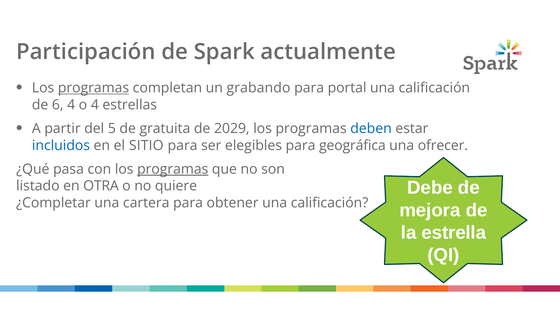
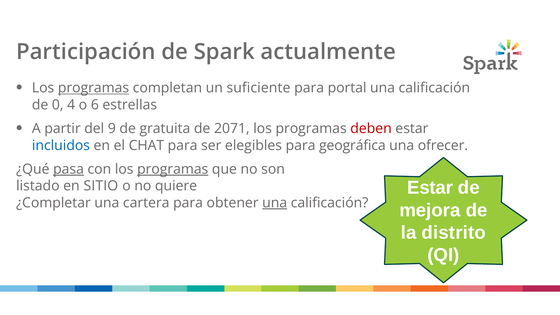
grabando: grabando -> suficiente
6: 6 -> 0
o 4: 4 -> 6
5: 5 -> 9
2029: 2029 -> 2071
deben colour: blue -> red
SITIO: SITIO -> CHAT
pasa underline: none -> present
Debe at (430, 188): Debe -> Estar
OTRA: OTRA -> SITIO
una at (275, 203) underline: none -> present
estrella: estrella -> distrito
